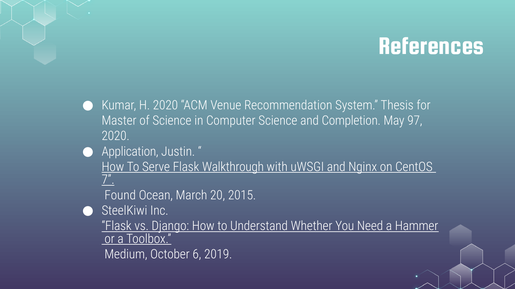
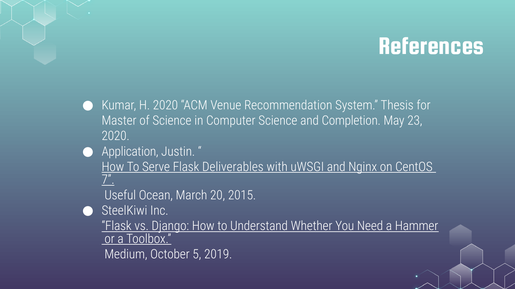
97: 97 -> 23
Walkthrough: Walkthrough -> Deliverables
Found: Found -> Useful
6: 6 -> 5
